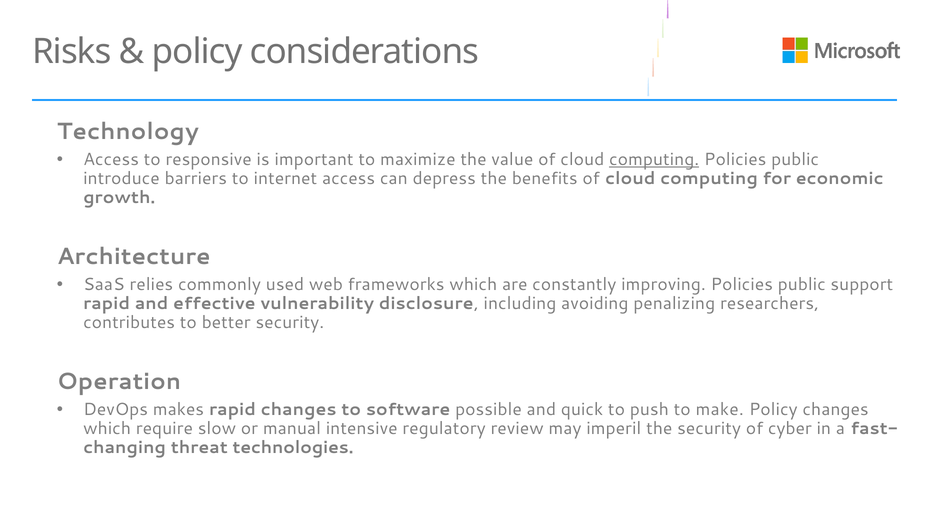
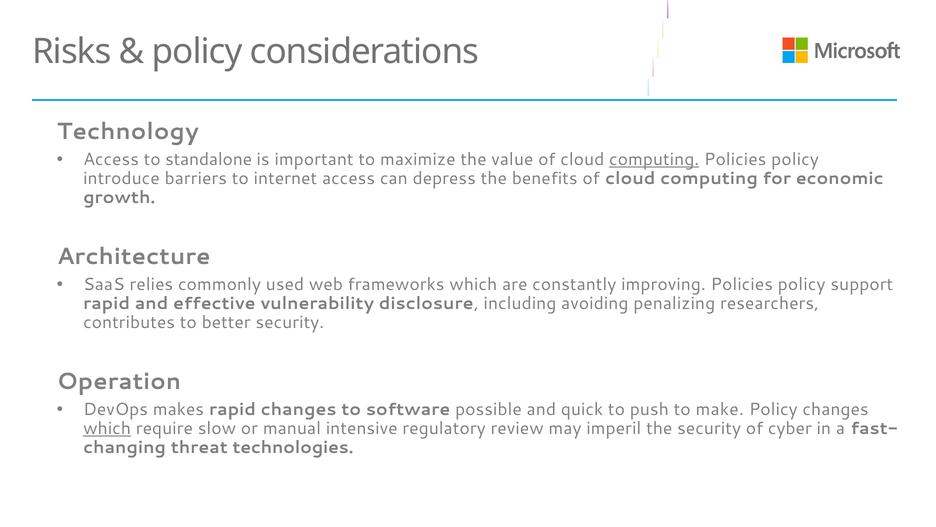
responsive: responsive -> standalone
public at (795, 159): public -> policy
improving Policies public: public -> policy
which at (107, 428) underline: none -> present
